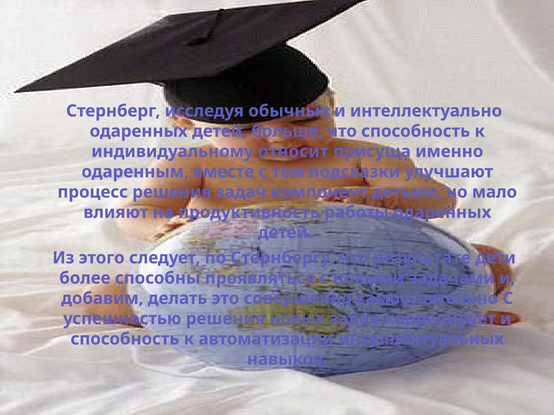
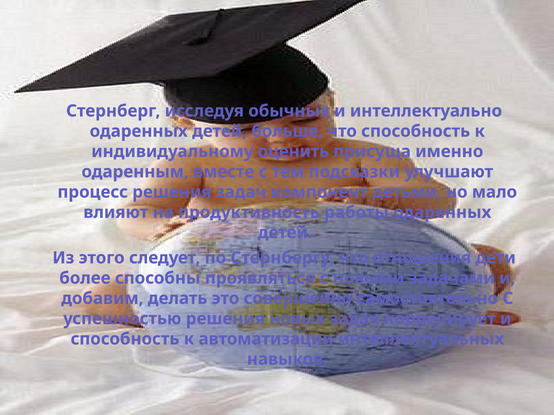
относит: относит -> оценить
результате: результате -> отношения
